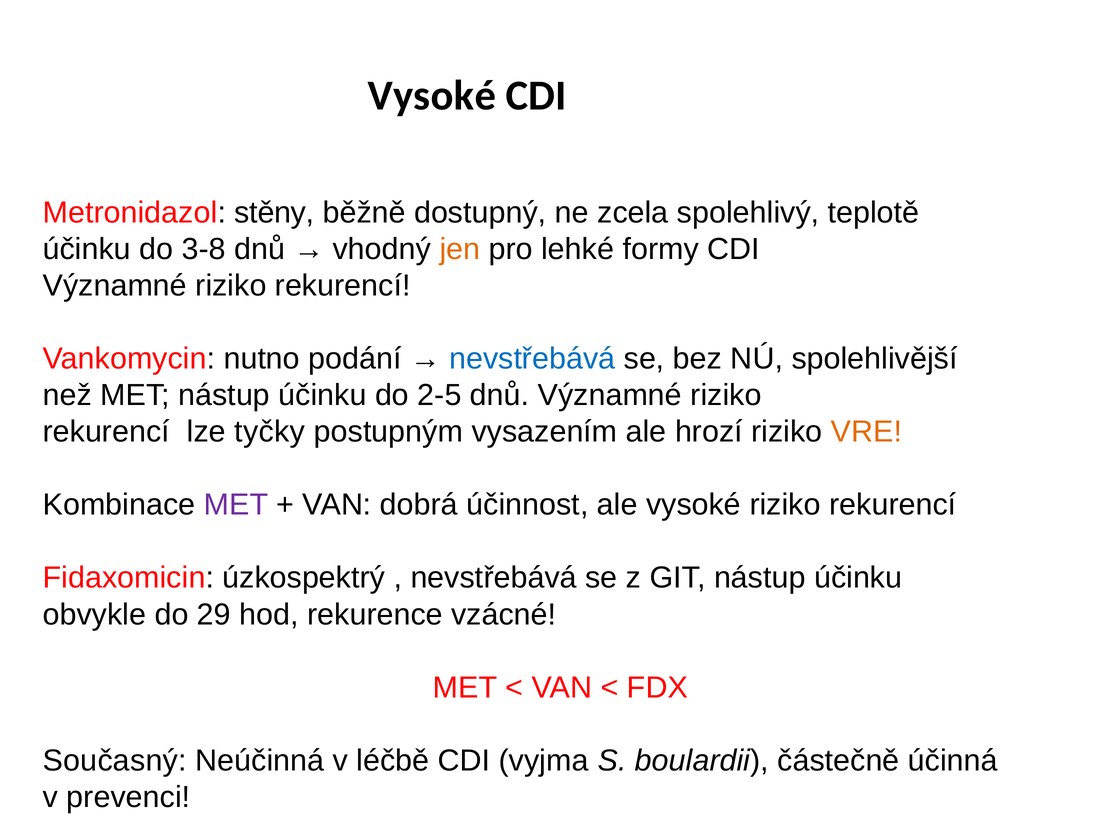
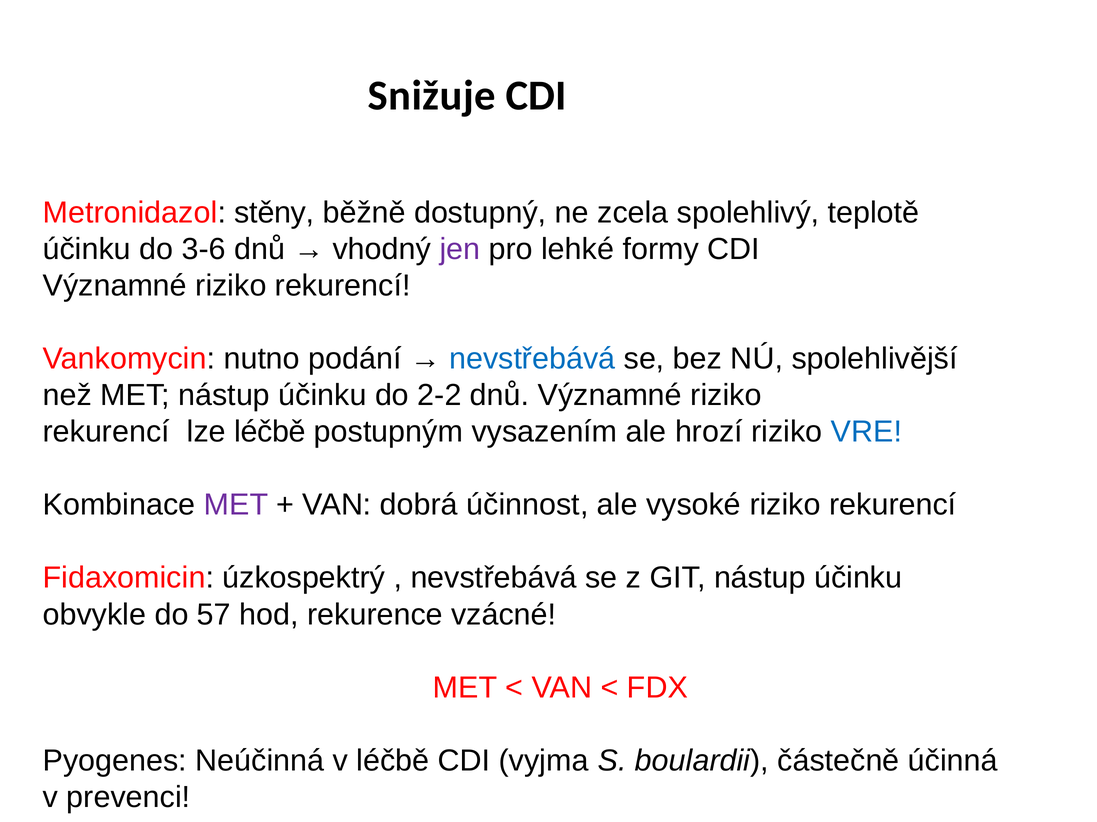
Vysoké at (432, 96): Vysoké -> Snižuje
3-8: 3-8 -> 3-6
jen colour: orange -> purple
2-5: 2-5 -> 2-2
lze tyčky: tyčky -> léčbě
VRE colour: orange -> blue
29: 29 -> 57
Současný: Současný -> Pyogenes
